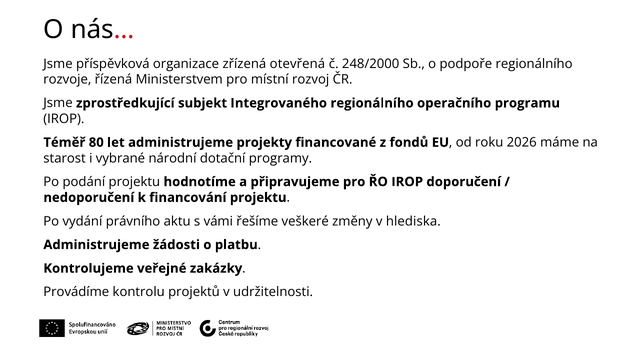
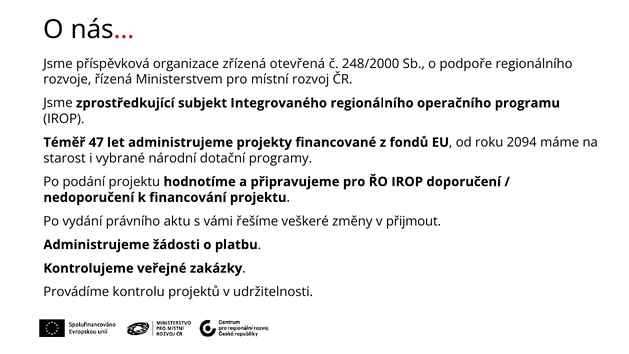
80: 80 -> 47
2026: 2026 -> 2094
hlediska: hlediska -> přijmout
